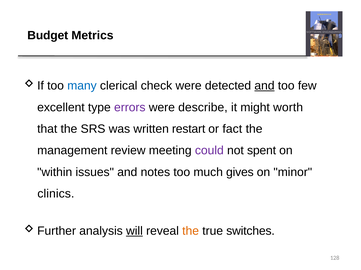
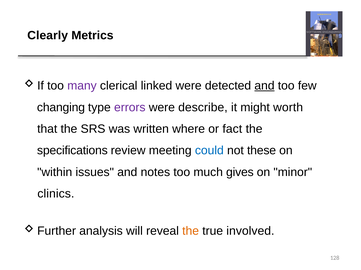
Budget: Budget -> Clearly
many colour: blue -> purple
check: check -> linked
excellent: excellent -> changing
restart: restart -> where
management: management -> specifications
could colour: purple -> blue
spent: spent -> these
will underline: present -> none
switches: switches -> involved
